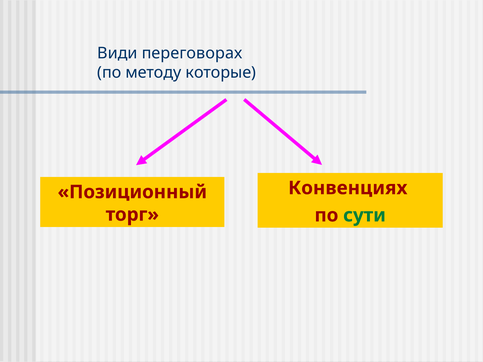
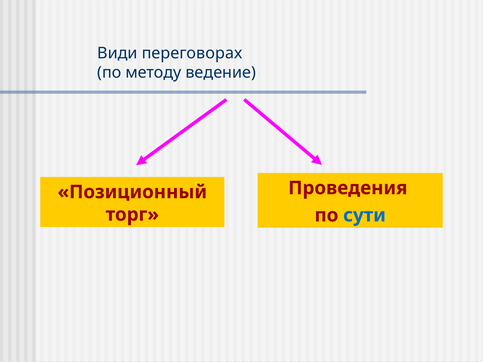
которые: которые -> ведение
Конвенциях: Конвенциях -> Проведения
сути colour: green -> blue
